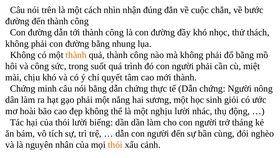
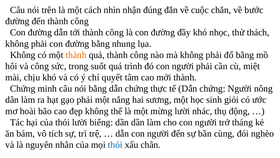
nghịu: nghịu -> mừng
thói at (115, 144) colour: orange -> blue
cảnh: cảnh -> chân
